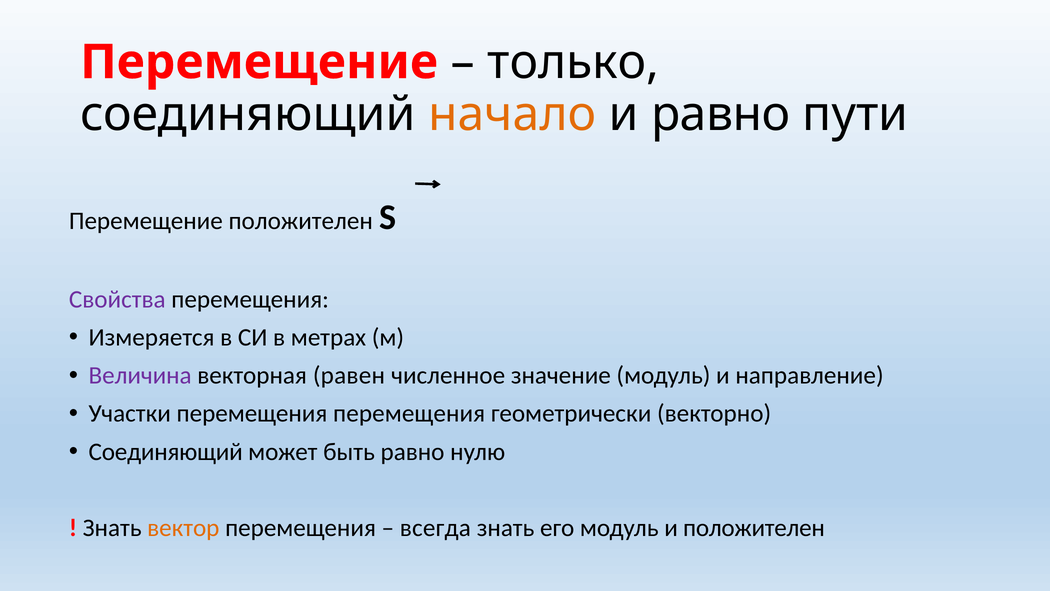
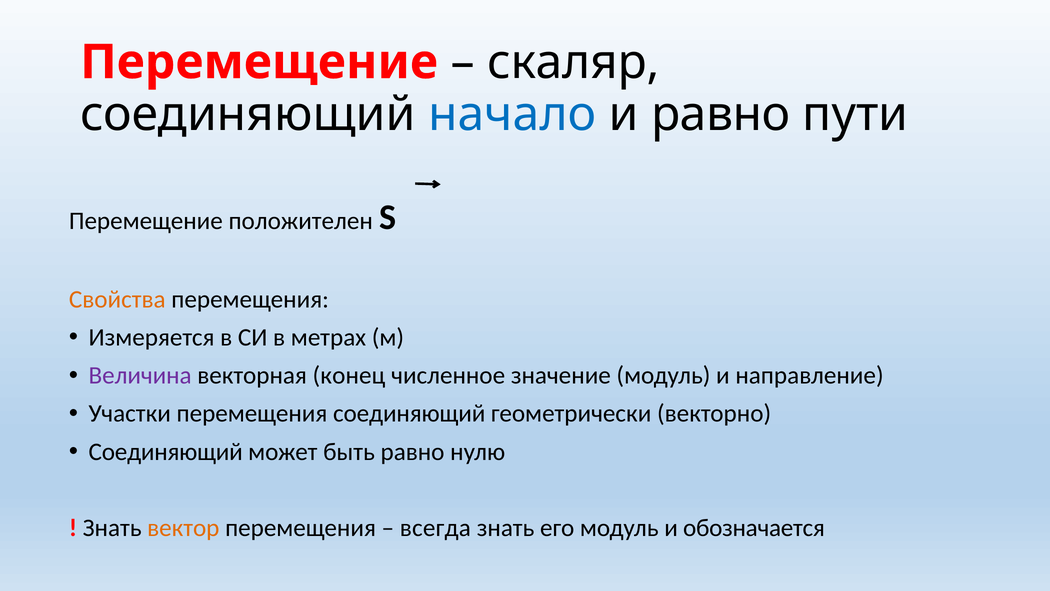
только: только -> скаляр
начало colour: orange -> blue
Свойства colour: purple -> orange
равен: равен -> конец
перемещения перемещения: перемещения -> соединяющий
и положителен: положителен -> обозначается
